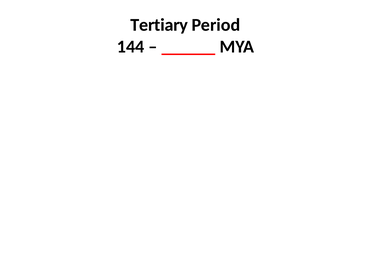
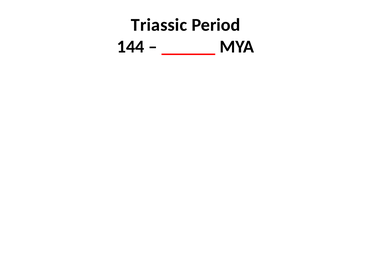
Tertiary: Tertiary -> Triassic
